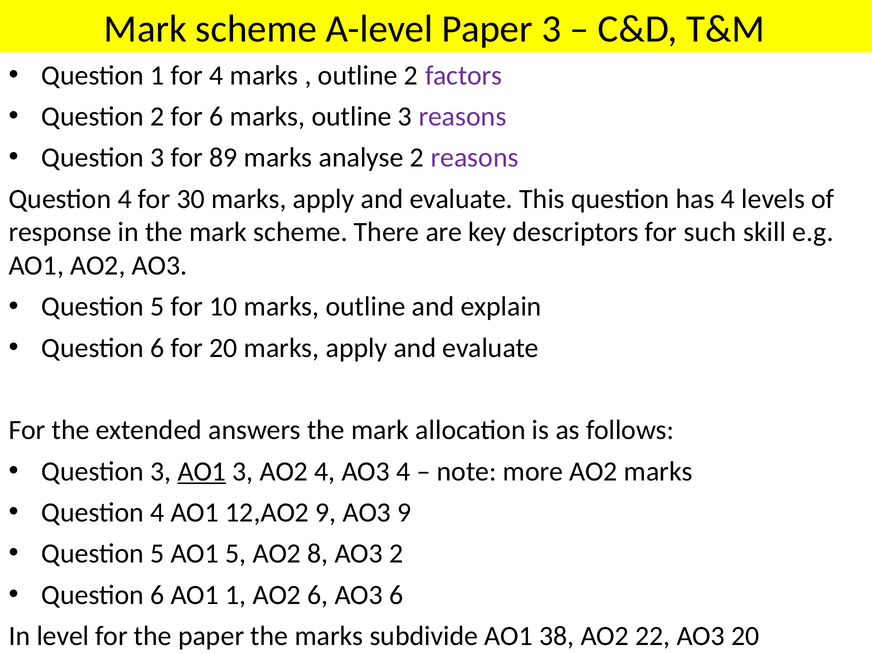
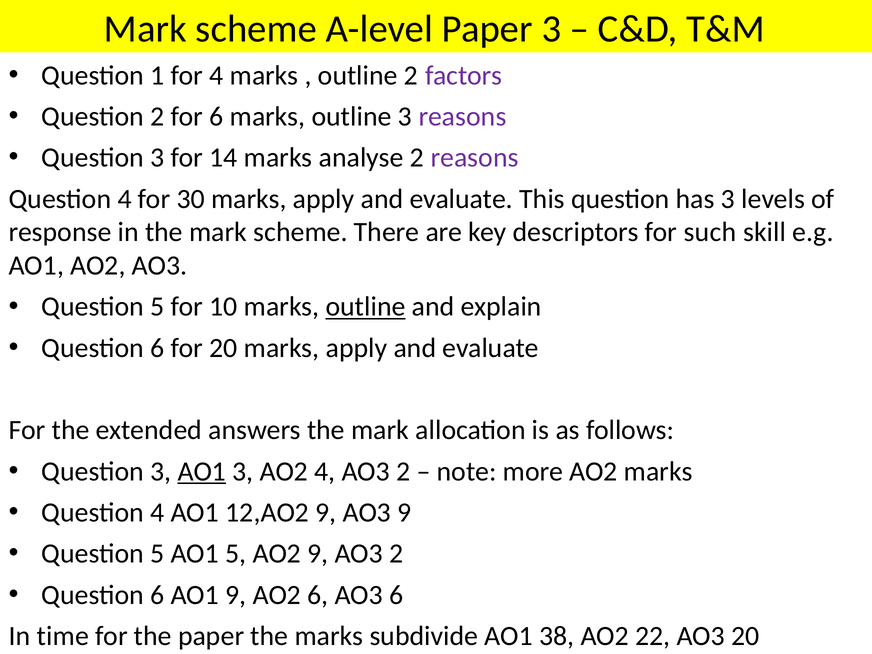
89: 89 -> 14
has 4: 4 -> 3
outline at (366, 307) underline: none -> present
4 AO3 4: 4 -> 2
AO2 8: 8 -> 9
AO1 1: 1 -> 9
level: level -> time
